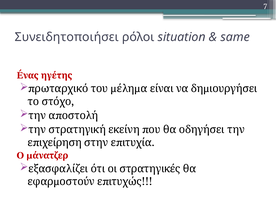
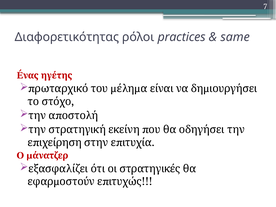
Συνειδητοποιήσει: Συνειδητοποιήσει -> Διαφορετικότητας
situation: situation -> practices
